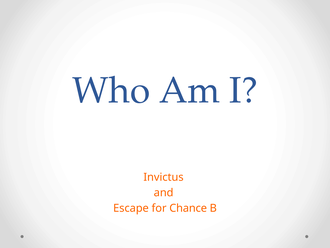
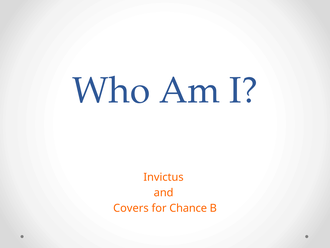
Escape: Escape -> Covers
